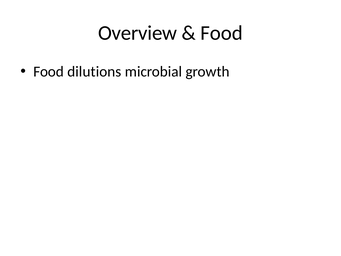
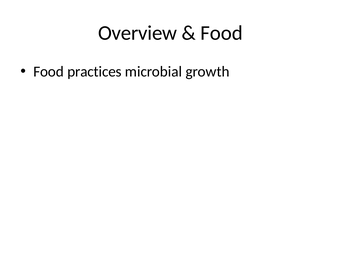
dilutions: dilutions -> practices
